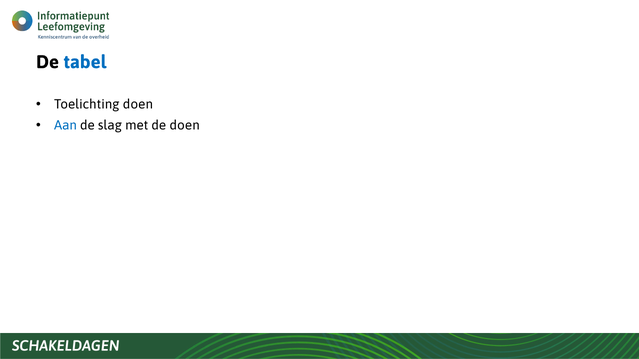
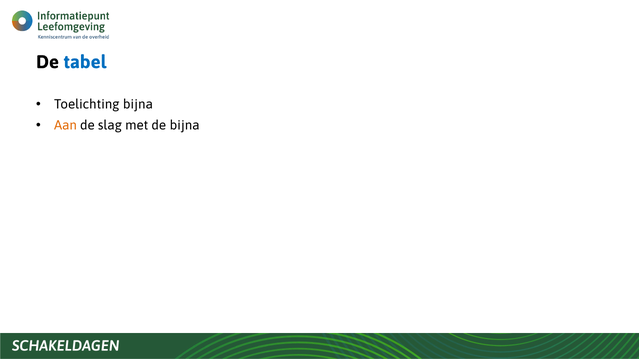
Toelichting doen: doen -> bijna
Aan colour: blue -> orange
de doen: doen -> bijna
